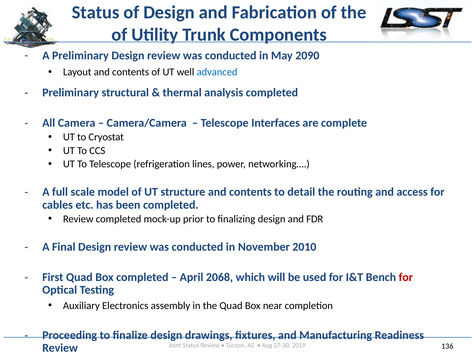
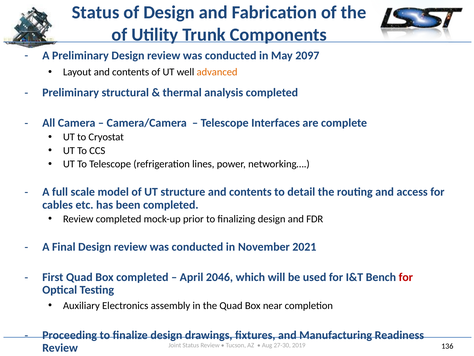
2090: 2090 -> 2097
advanced colour: blue -> orange
2010: 2010 -> 2021
2068: 2068 -> 2046
